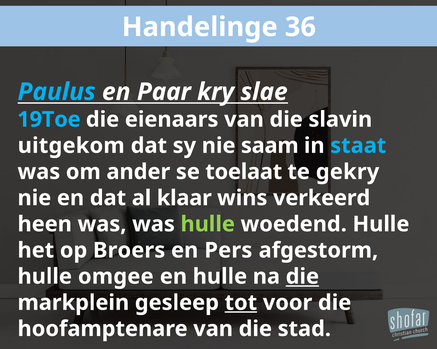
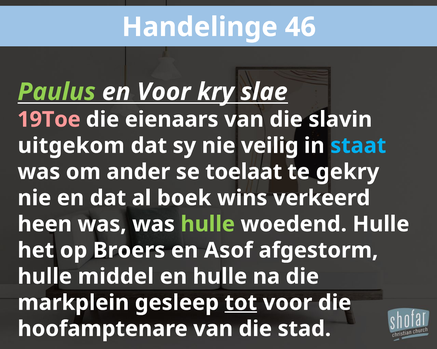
36: 36 -> 46
Paulus colour: light blue -> light green
en Paar: Paar -> Voor
19Toe colour: light blue -> pink
saam: saam -> veilig
klaar: klaar -> boek
Pers: Pers -> Asof
omgee: omgee -> middel
die at (302, 277) underline: present -> none
